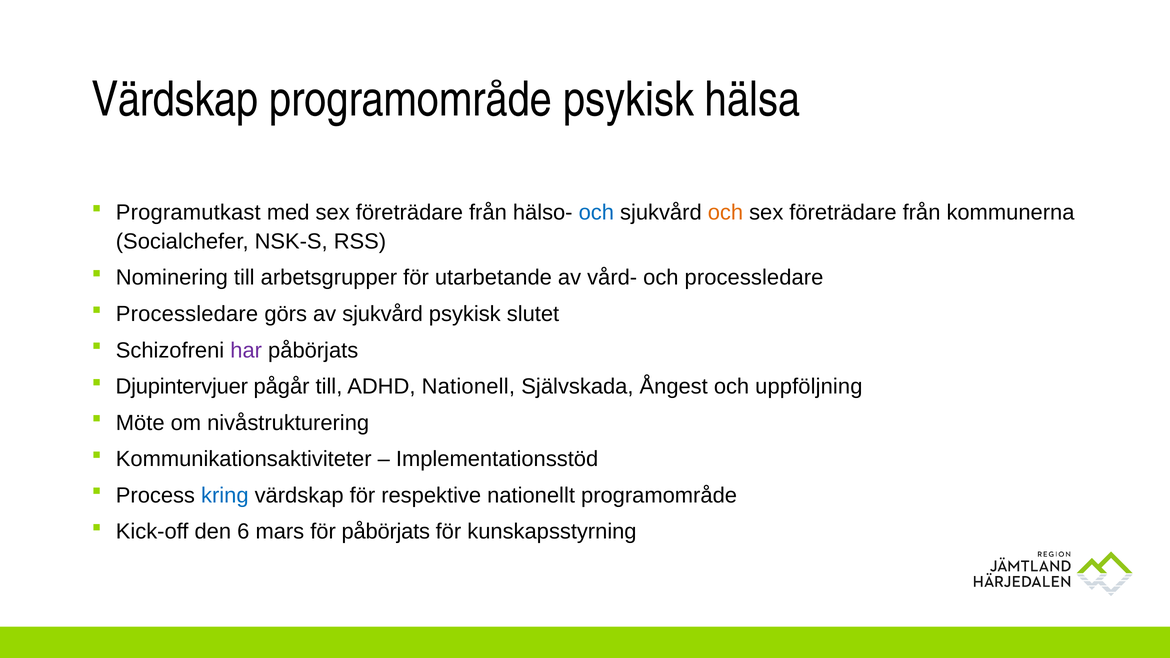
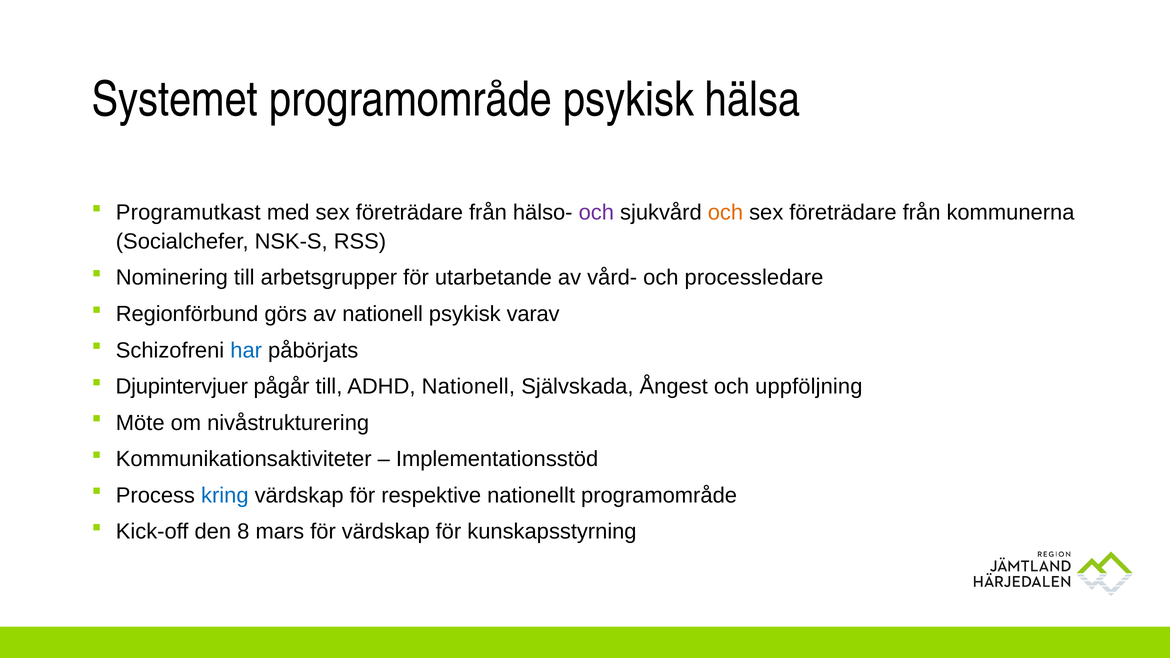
Värdskap at (175, 100): Värdskap -> Systemet
och at (596, 213) colour: blue -> purple
Processledare at (187, 314): Processledare -> Regionförbund
av sjukvård: sjukvård -> nationell
slutet: slutet -> varav
har colour: purple -> blue
6: 6 -> 8
för påbörjats: påbörjats -> värdskap
